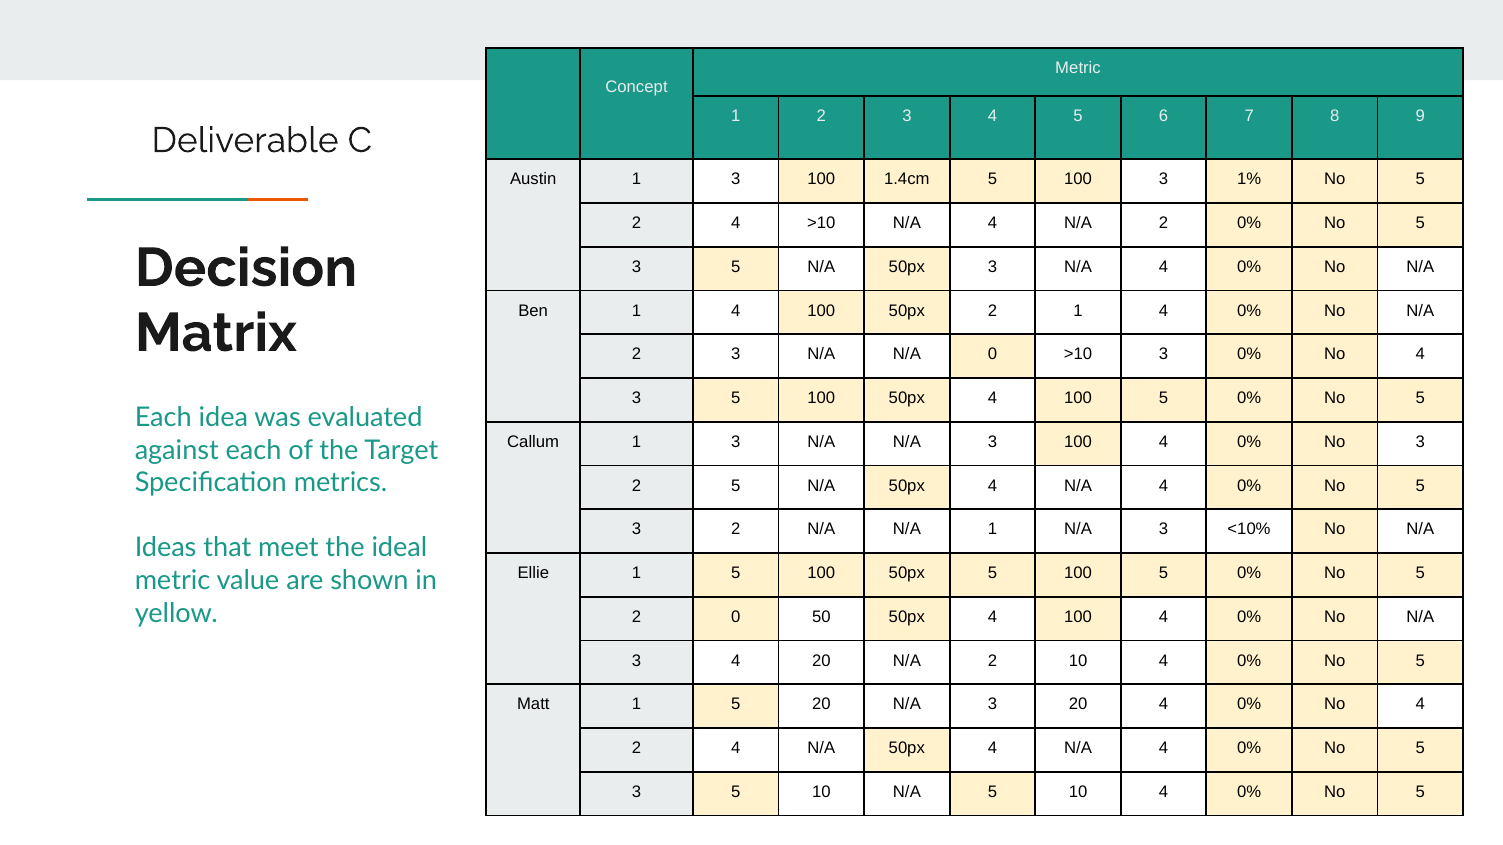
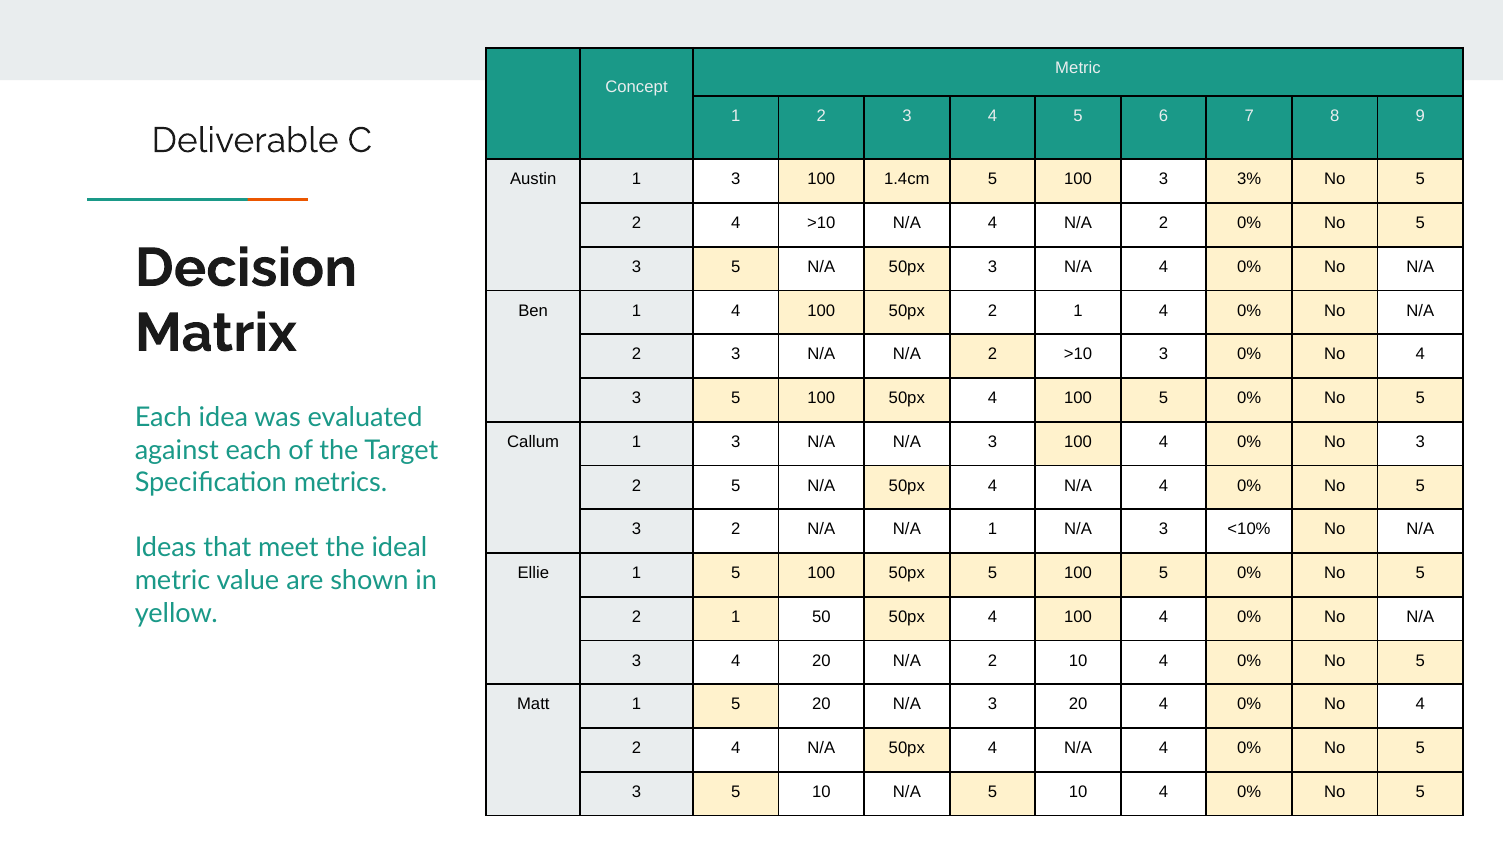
1%: 1% -> 3%
N/A N/A 0: 0 -> 2
0 at (736, 617): 0 -> 1
